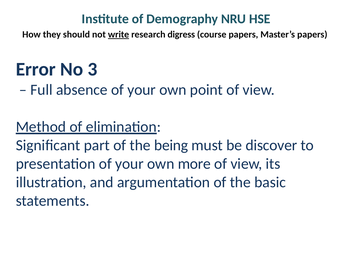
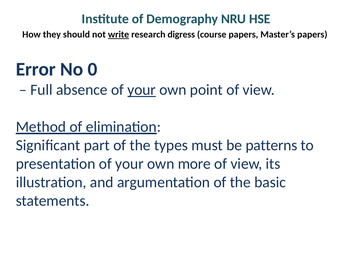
3: 3 -> 0
your at (142, 90) underline: none -> present
being: being -> types
discover: discover -> patterns
